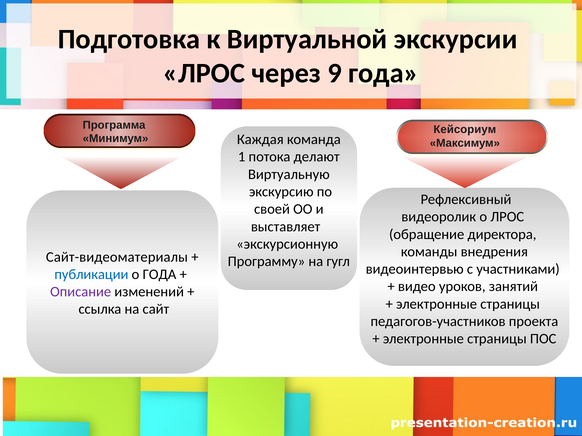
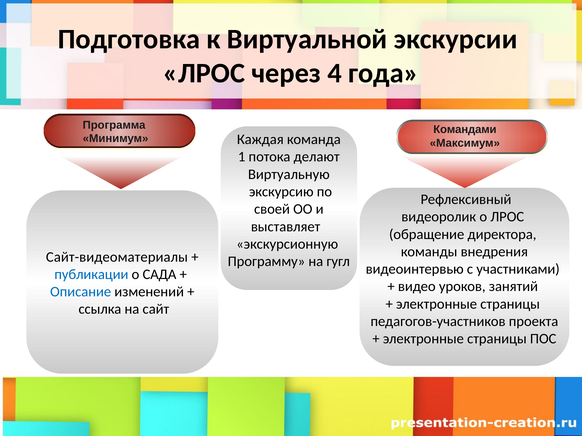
9: 9 -> 4
Кейсориум: Кейсориум -> Командами
о ГОДА: ГОДА -> САДА
Описание colour: purple -> blue
